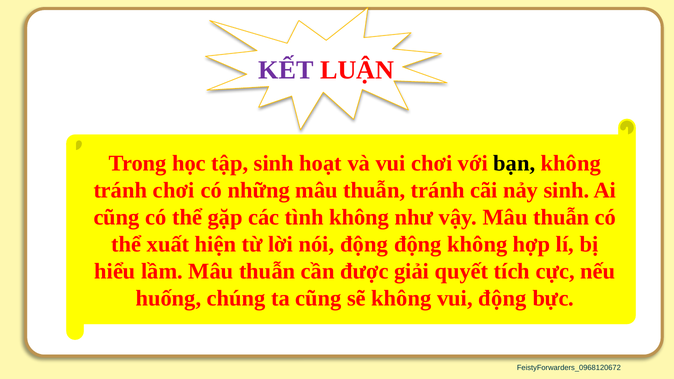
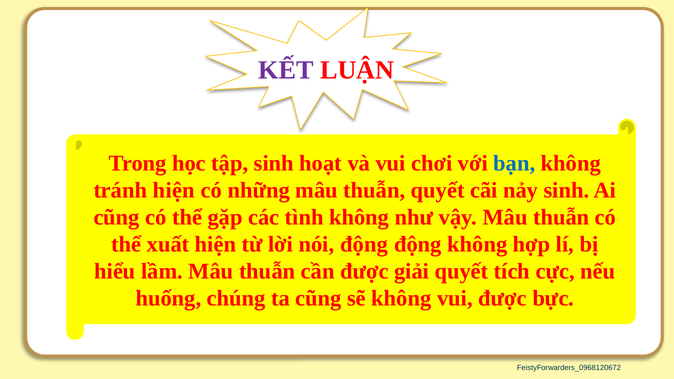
bạn colour: black -> blue
tránh chơi: chơi -> hiện
thuẫn tránh: tránh -> quyết
vui động: động -> được
